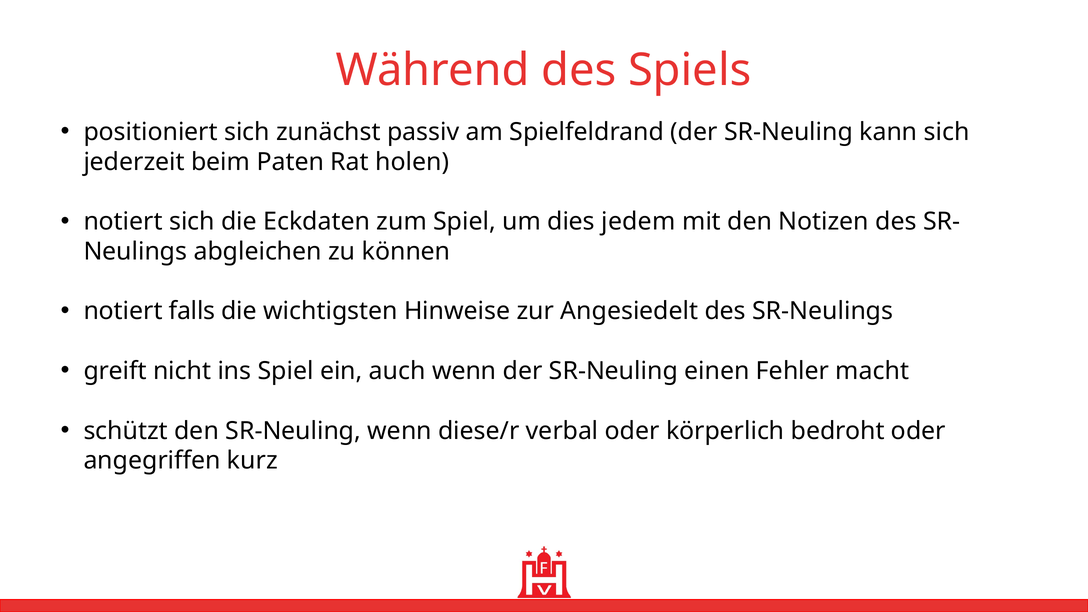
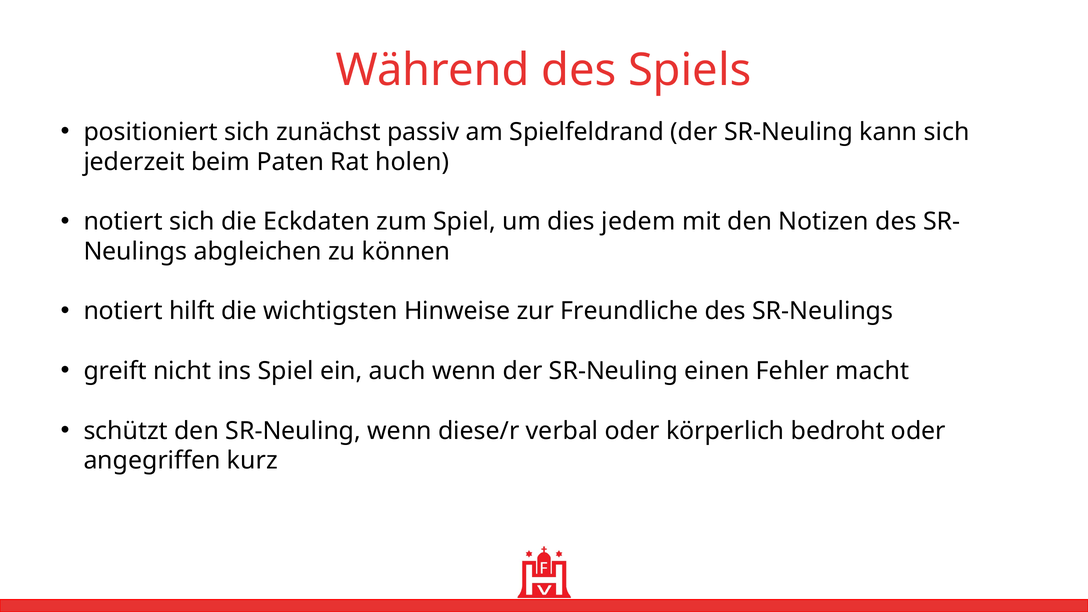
falls: falls -> hilft
Angesiedelt: Angesiedelt -> Freundliche
